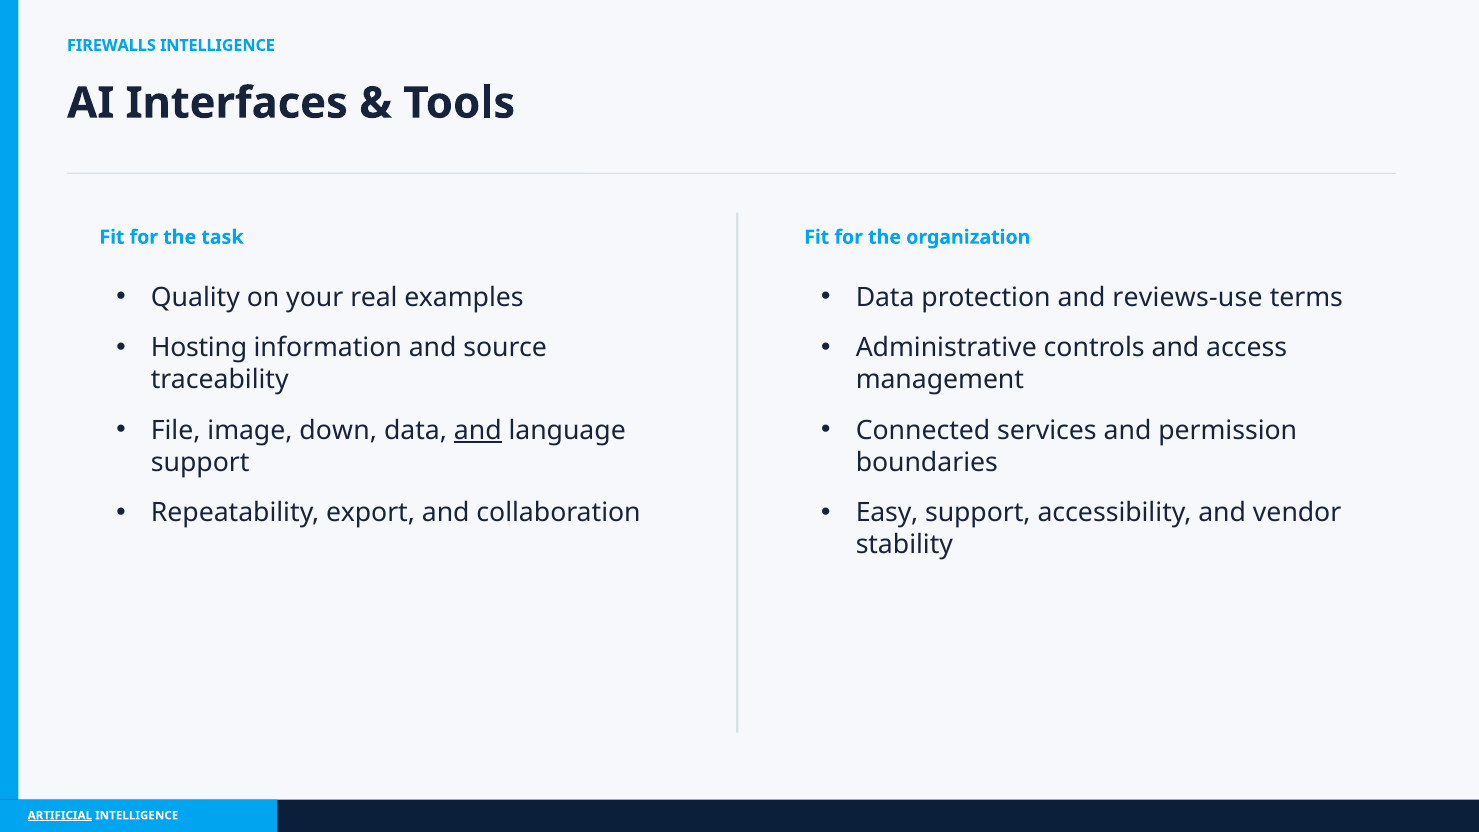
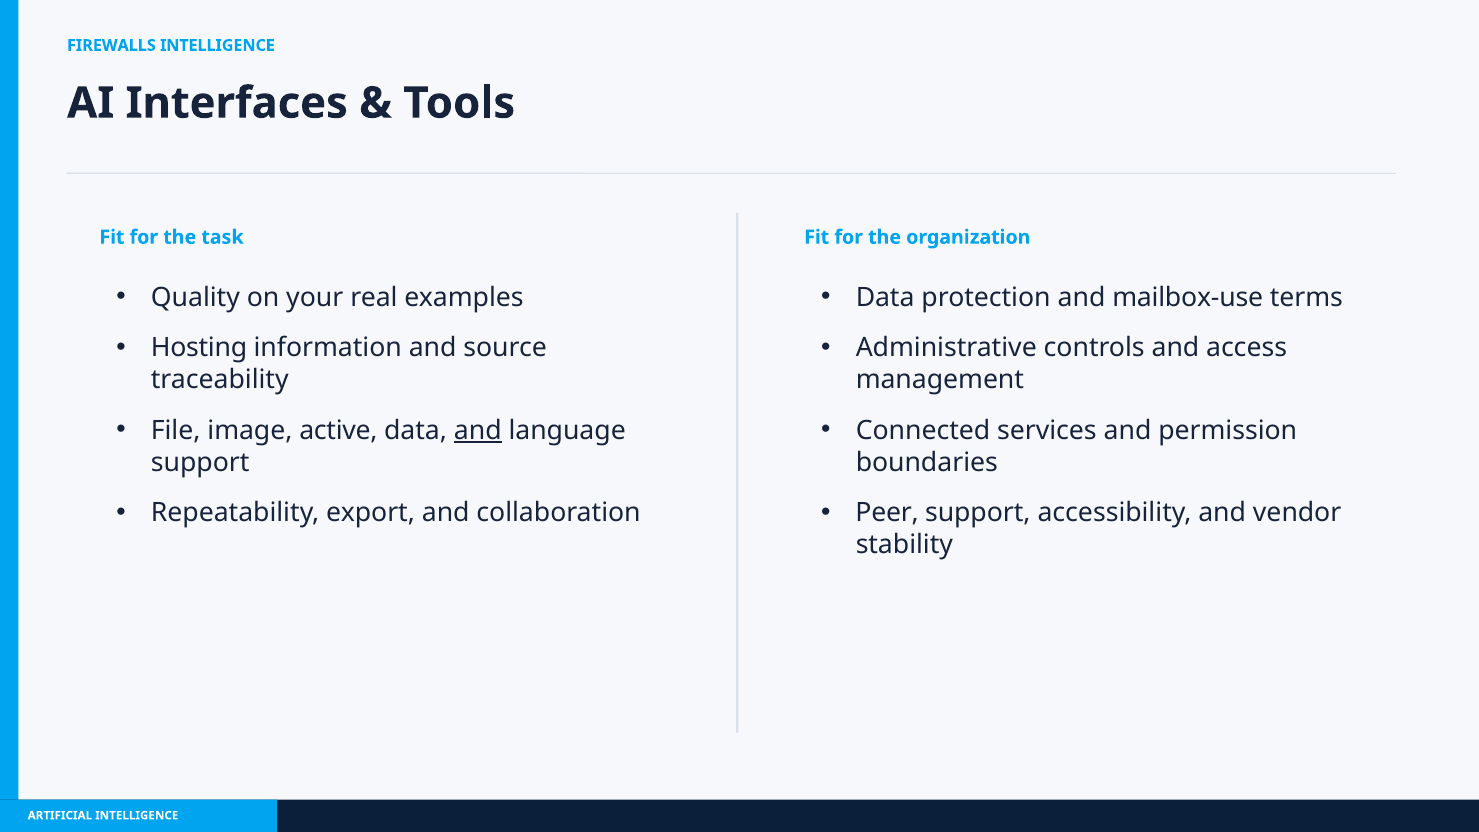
reviews-use: reviews-use -> mailbox-use
down: down -> active
Easy: Easy -> Peer
ARTIFICIAL underline: present -> none
